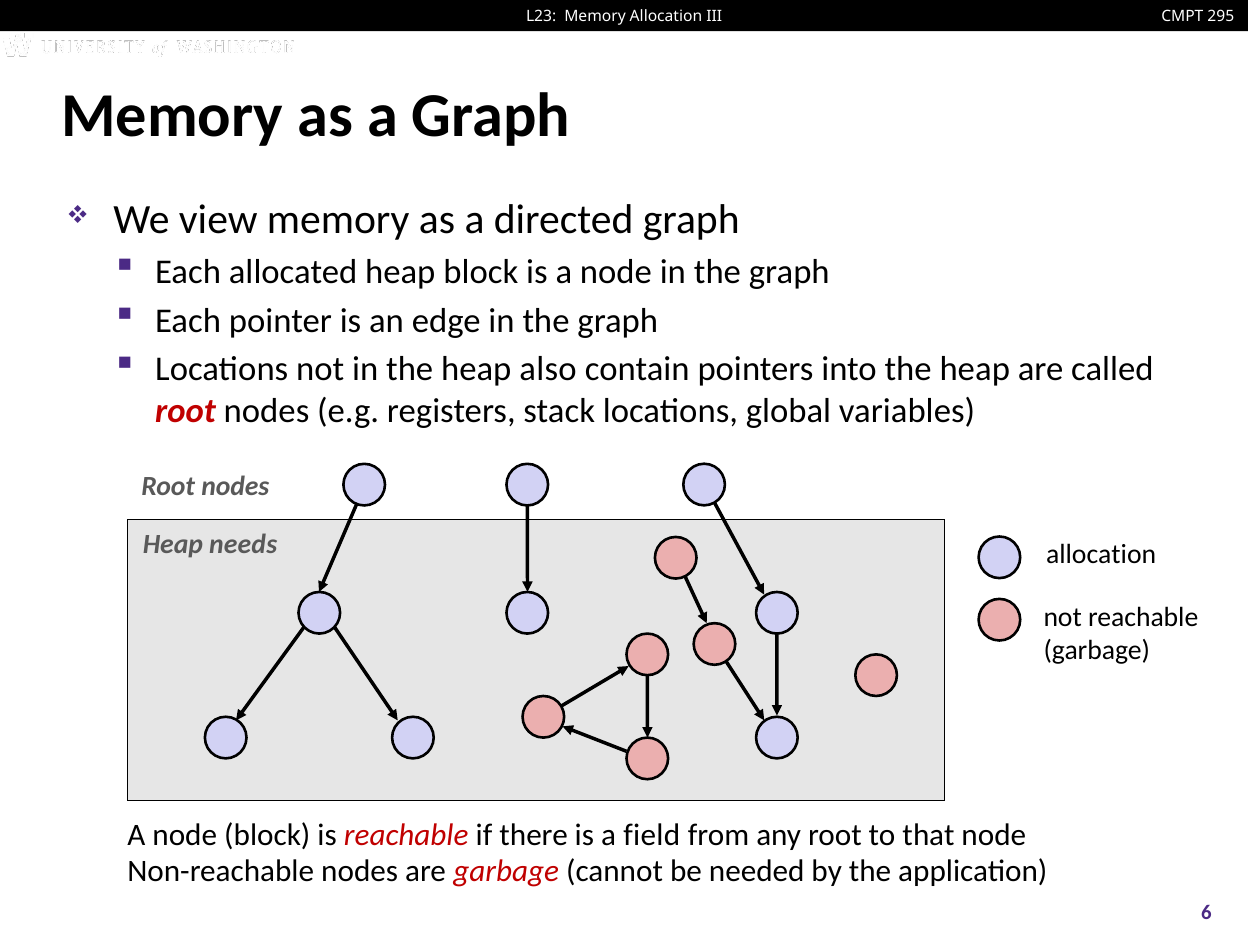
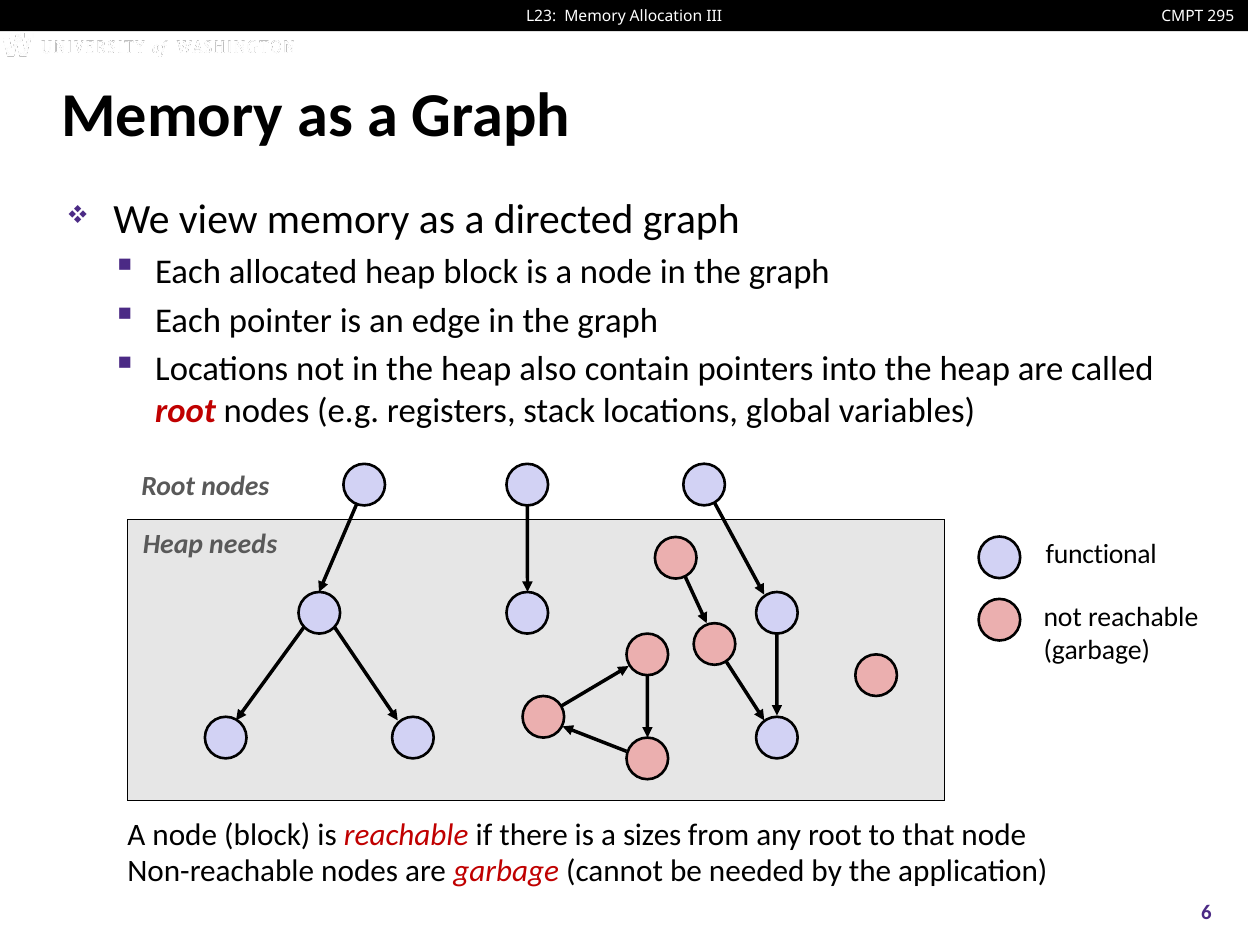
allocation at (1101, 555): allocation -> functional
field: field -> sizes
